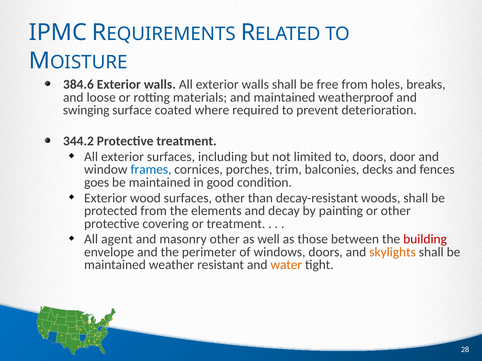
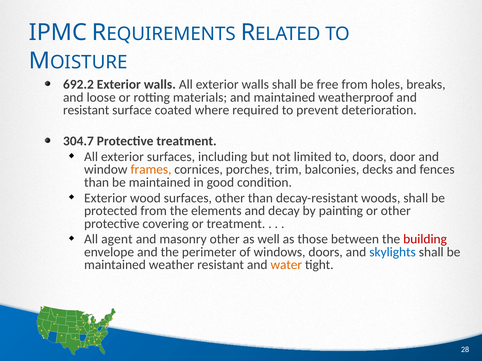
384.6: 384.6 -> 692.2
swinging at (86, 110): swinging -> resistant
344.2: 344.2 -> 304.7
frames colour: blue -> orange
goes at (97, 183): goes -> than
skylights colour: orange -> blue
